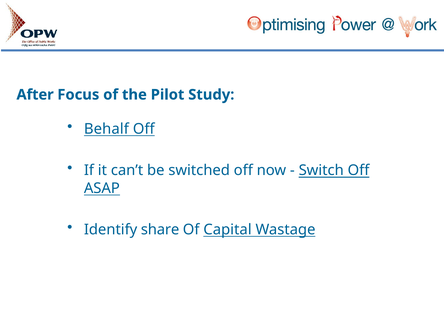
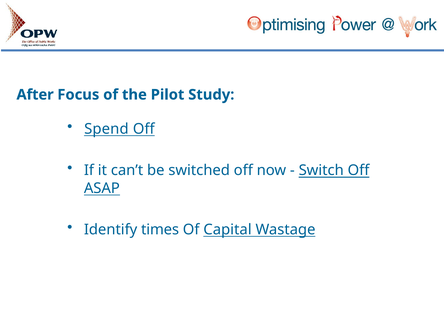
Behalf: Behalf -> Spend
share: share -> times
